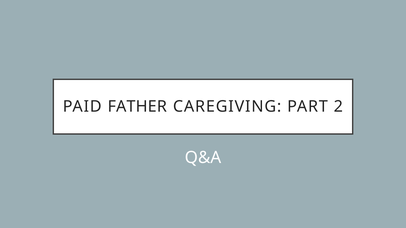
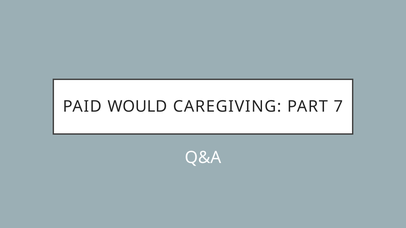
FATHER: FATHER -> WOULD
2: 2 -> 7
